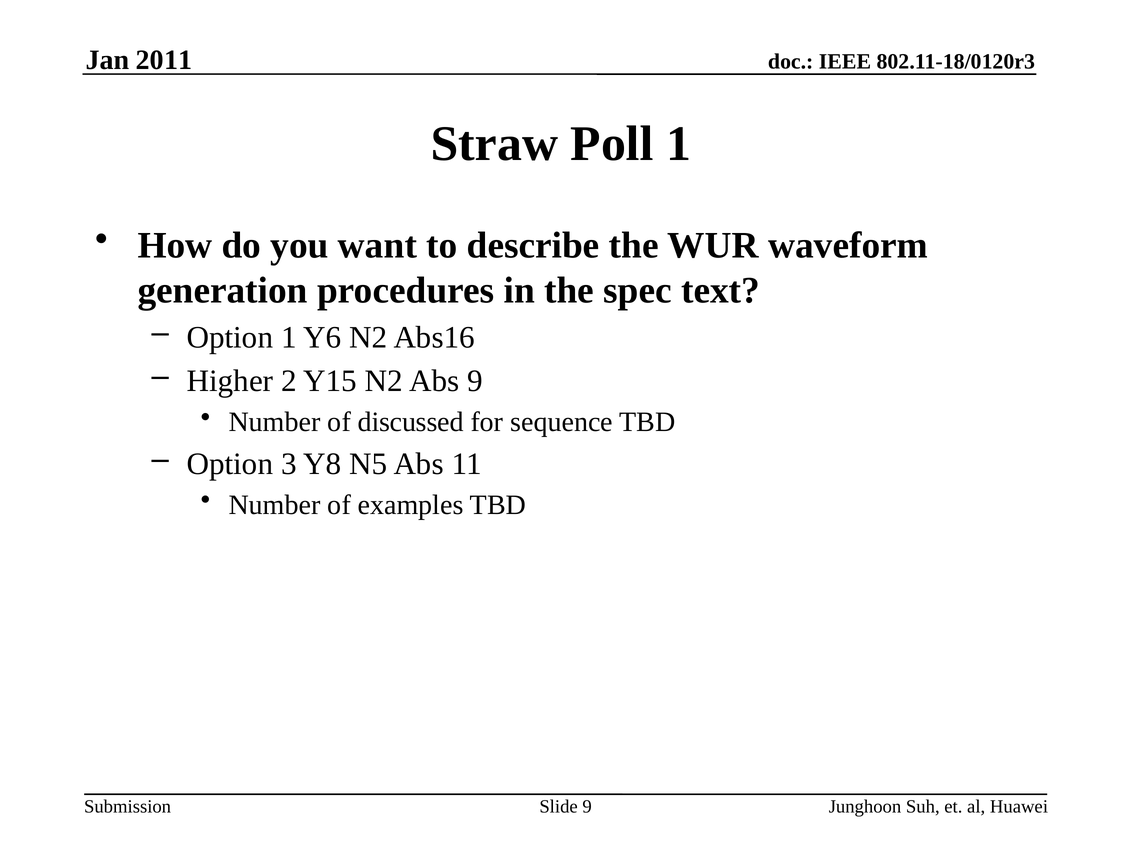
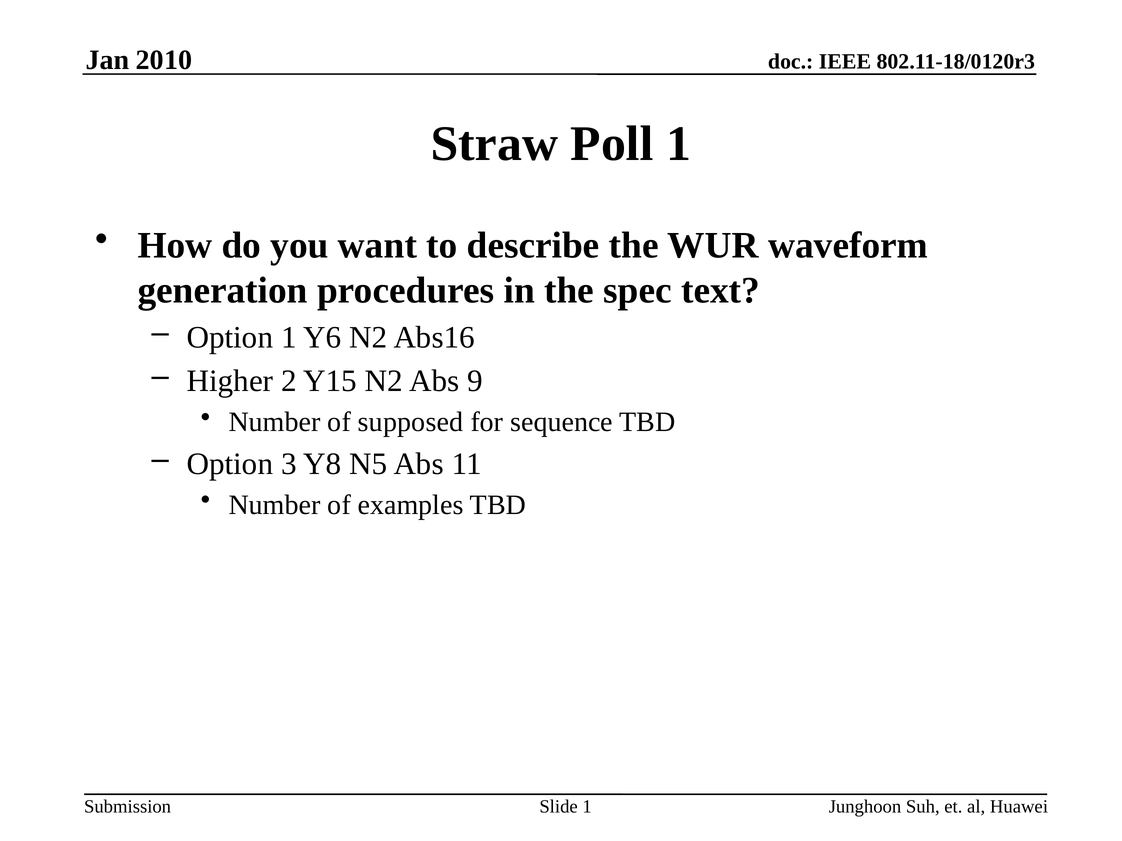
2011: 2011 -> 2010
discussed: discussed -> supposed
Slide 9: 9 -> 1
